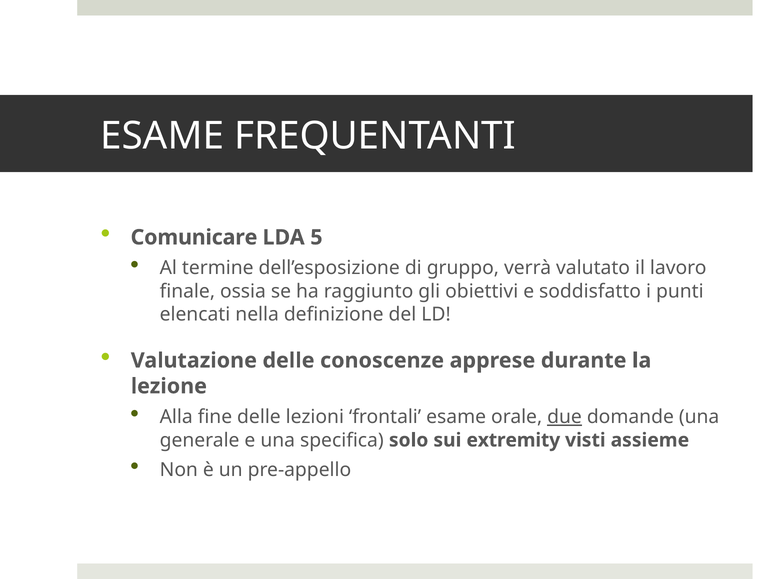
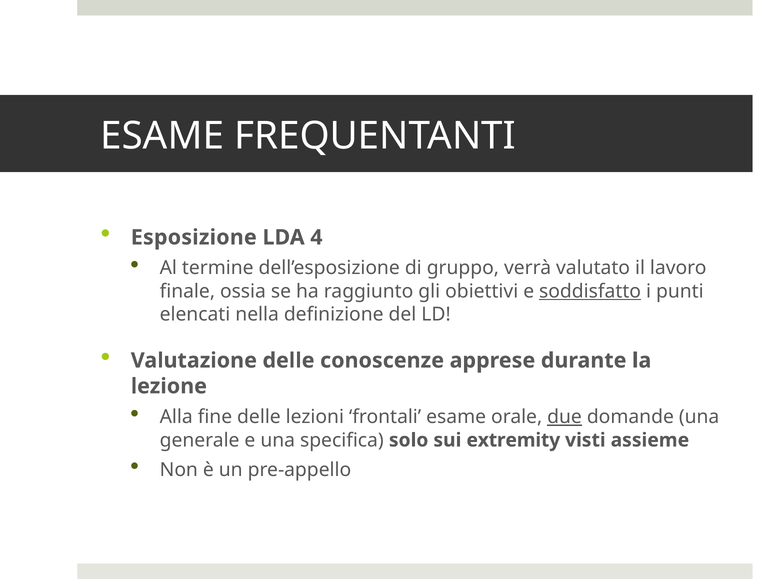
Comunicare: Comunicare -> Esposizione
5: 5 -> 4
soddisfatto underline: none -> present
